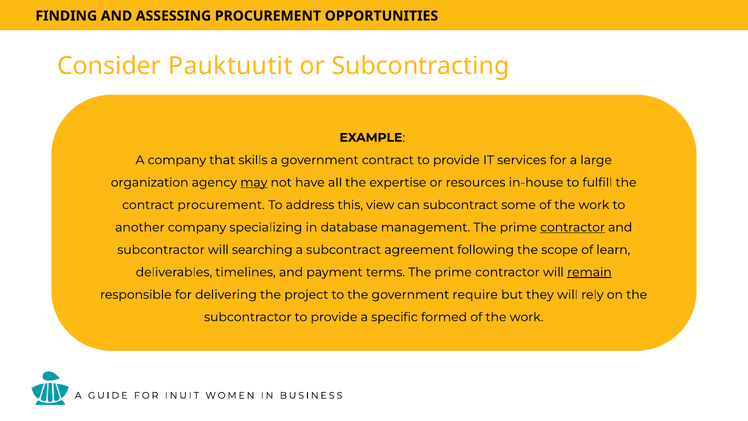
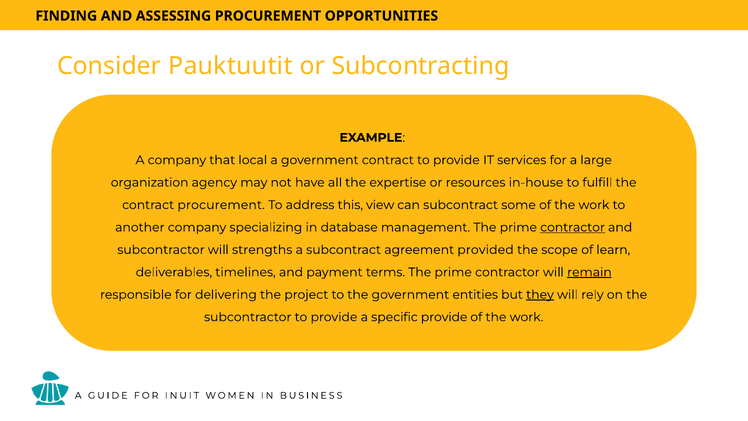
skills: skills -> local
may underline: present -> none
searching: searching -> strengths
following: following -> provided
require: require -> entities
they underline: none -> present
specific formed: formed -> provide
